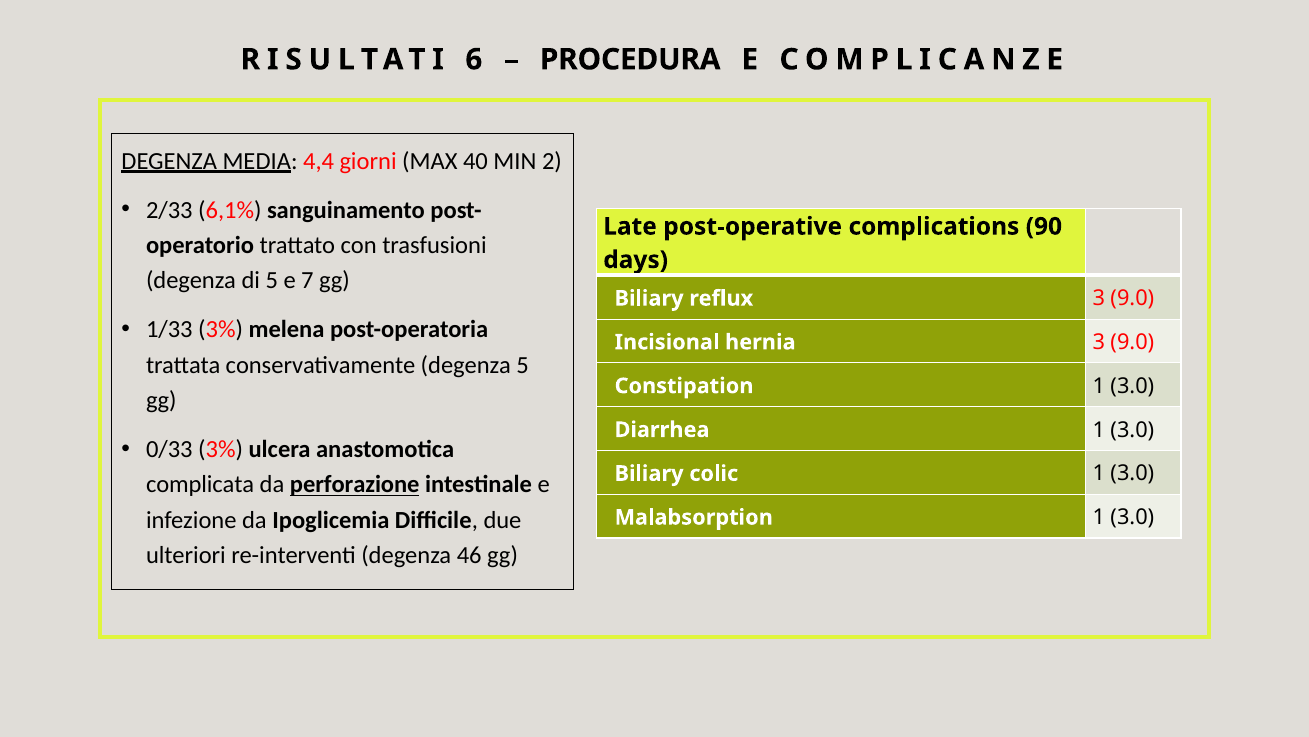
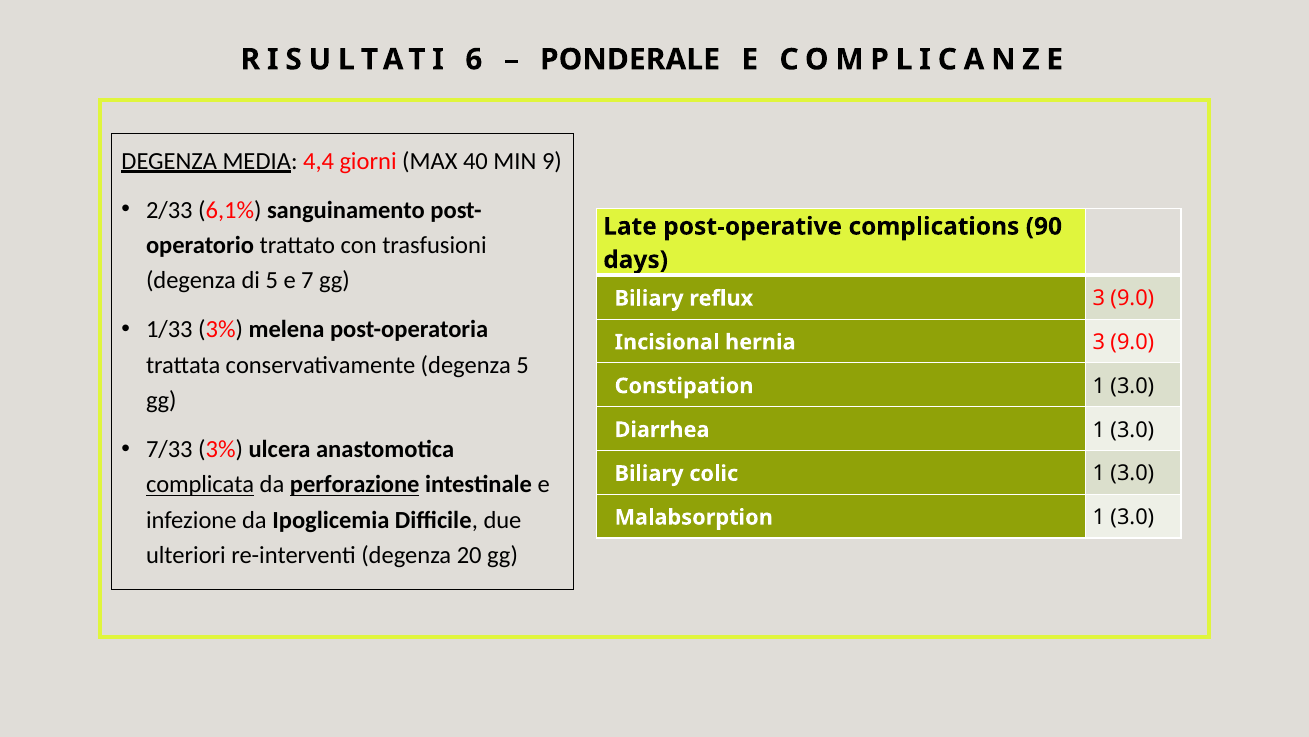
PROCEDURA: PROCEDURA -> PONDERALE
2: 2 -> 9
0/33: 0/33 -> 7/33
complicata underline: none -> present
46: 46 -> 20
